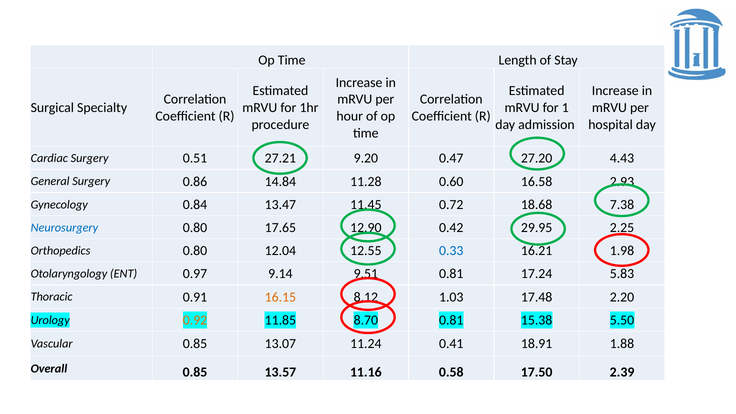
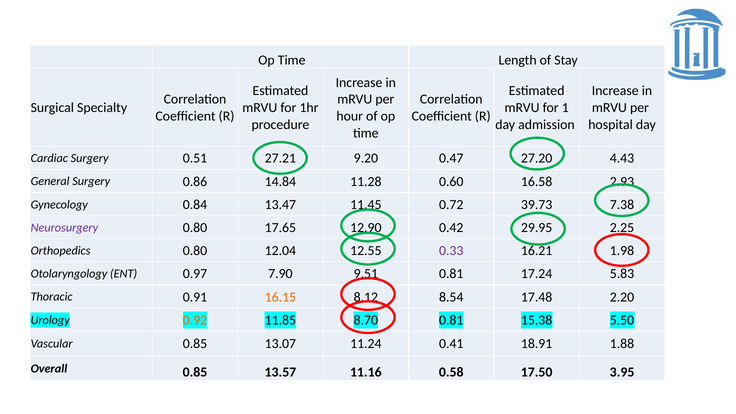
18.68: 18.68 -> 39.73
Neurosurgery colour: blue -> purple
0.33 colour: blue -> purple
9.14: 9.14 -> 7.90
1.03: 1.03 -> 8.54
2.39: 2.39 -> 3.95
